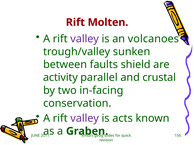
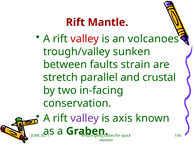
Molten: Molten -> Mantle
valley at (85, 39) colour: purple -> red
shield: shield -> strain
activity: activity -> stretch
acts: acts -> axis
